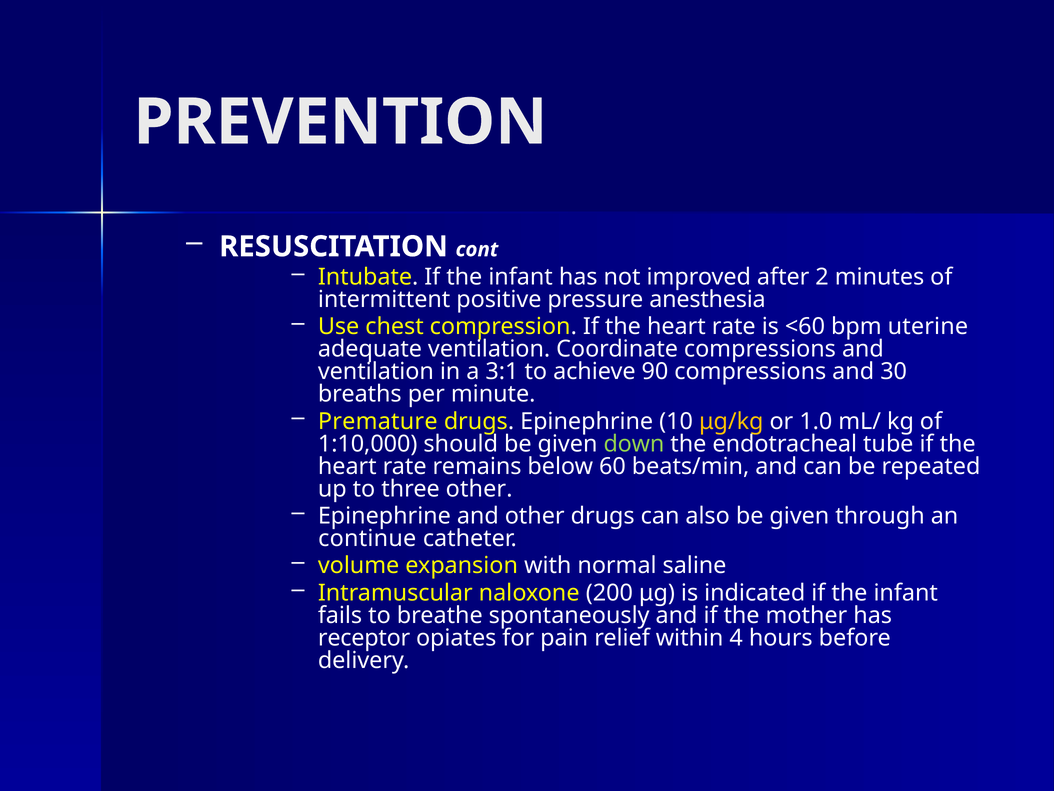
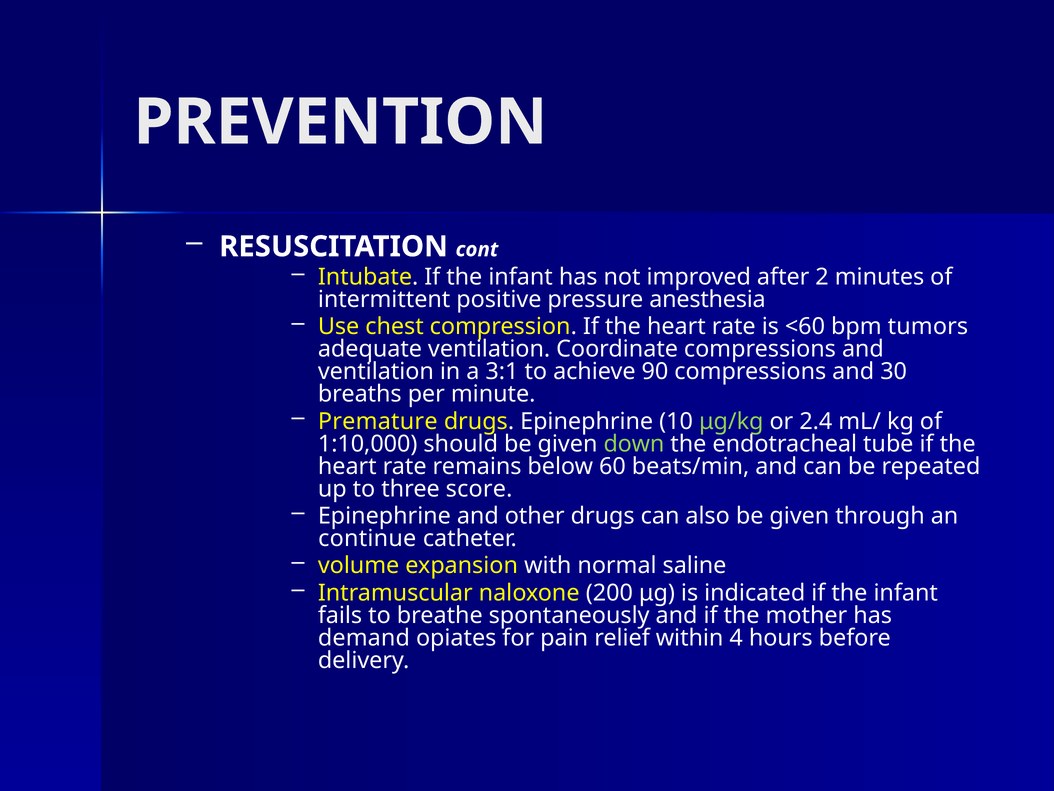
uterine: uterine -> tumors
μg/kg colour: yellow -> light green
1.0: 1.0 -> 2.4
three other: other -> score
receptor: receptor -> demand
